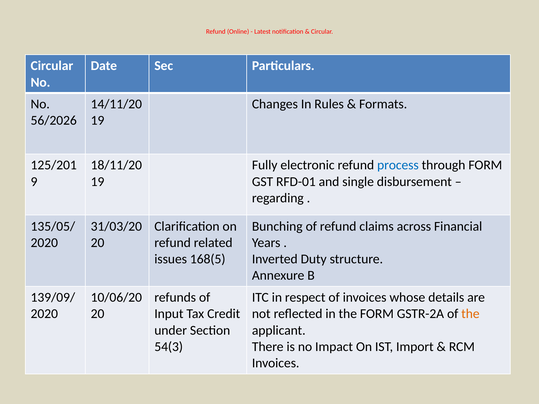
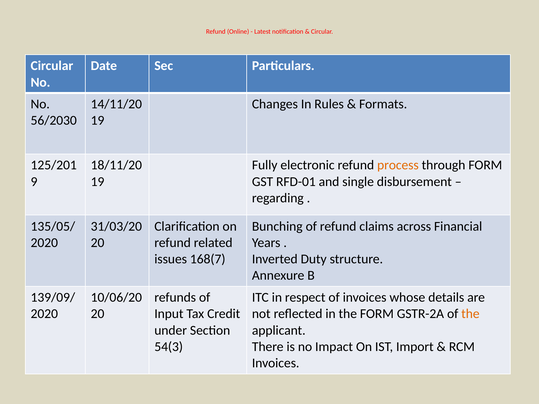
56/2026: 56/2026 -> 56/2030
process colour: blue -> orange
168(5: 168(5 -> 168(7
